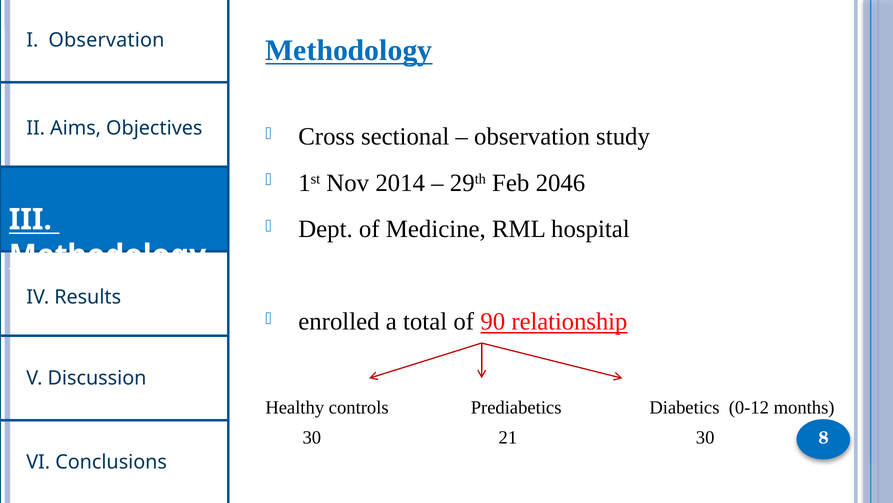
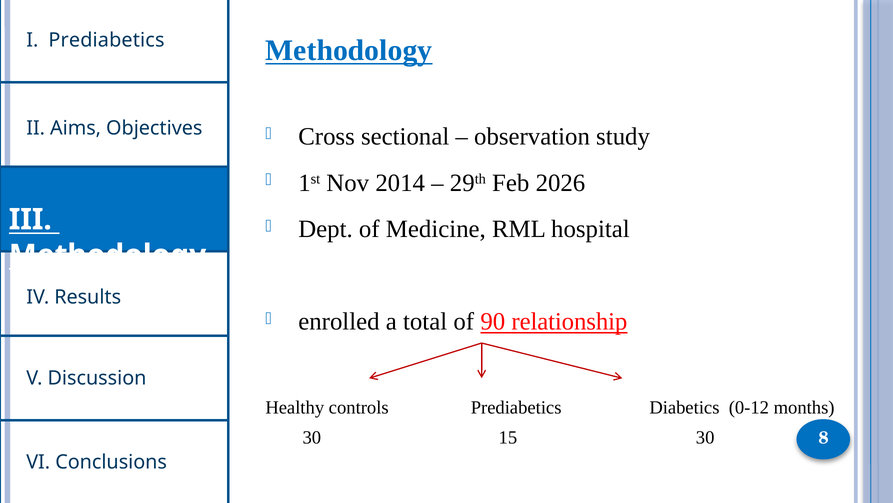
I Observation: Observation -> Prediabetics
2046: 2046 -> 2026
21: 21 -> 15
